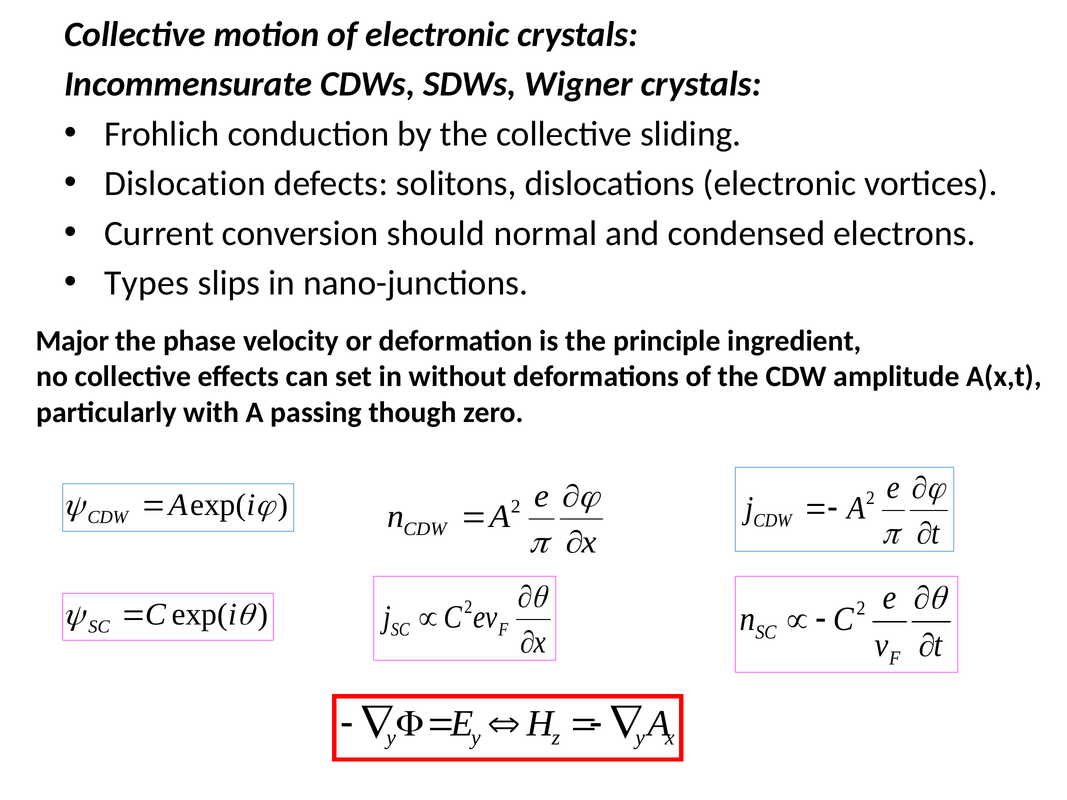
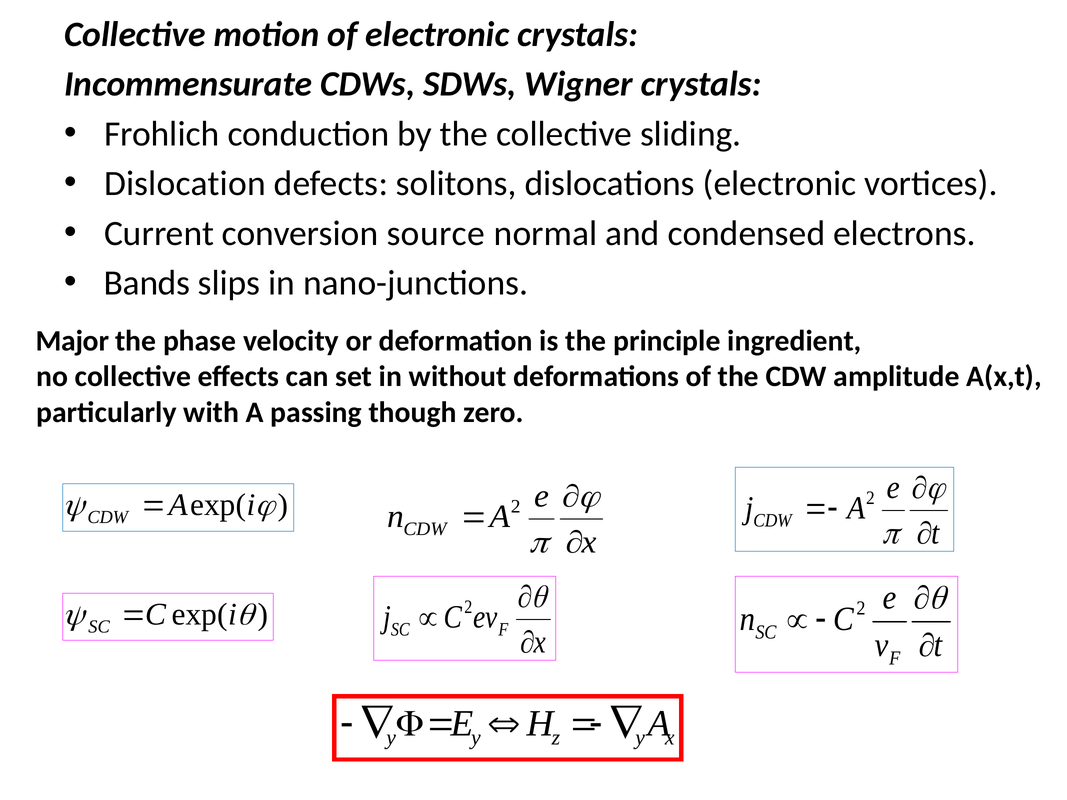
should: should -> source
Types: Types -> Bands
